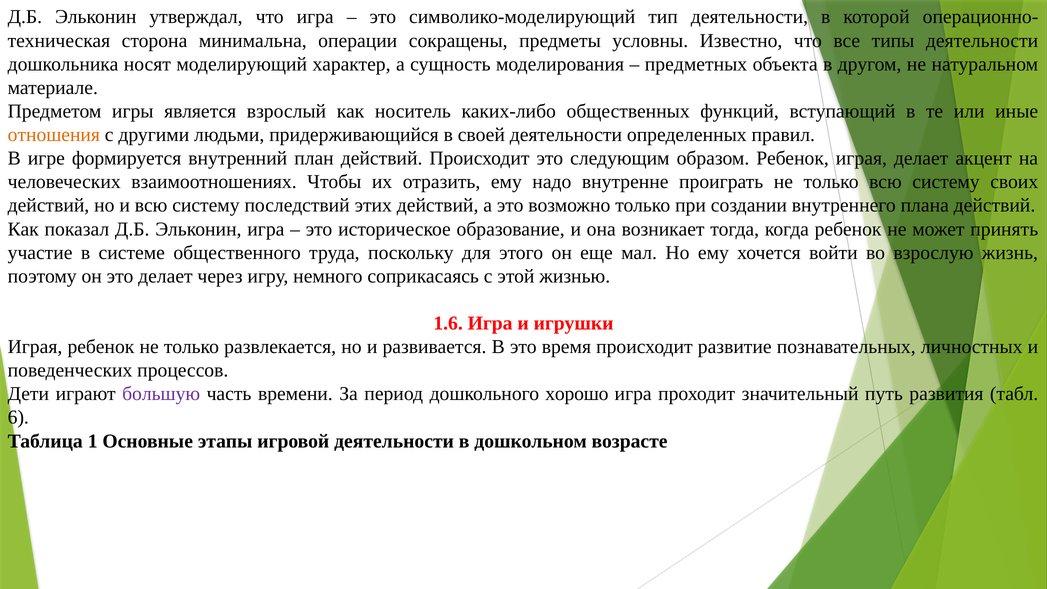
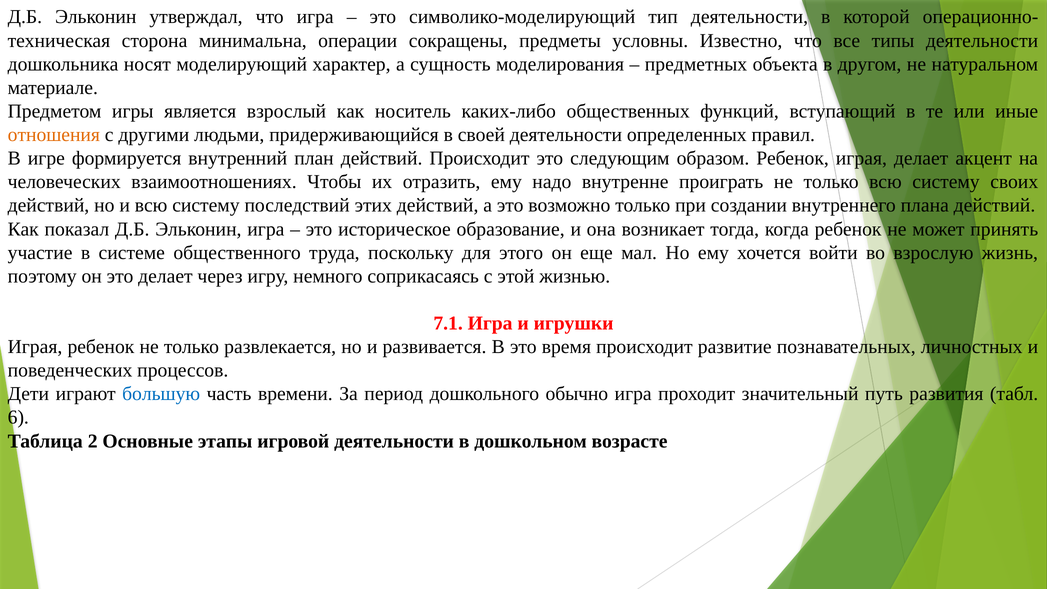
1.6: 1.6 -> 7.1
большую colour: purple -> blue
хорошо: хорошо -> обычно
1: 1 -> 2
